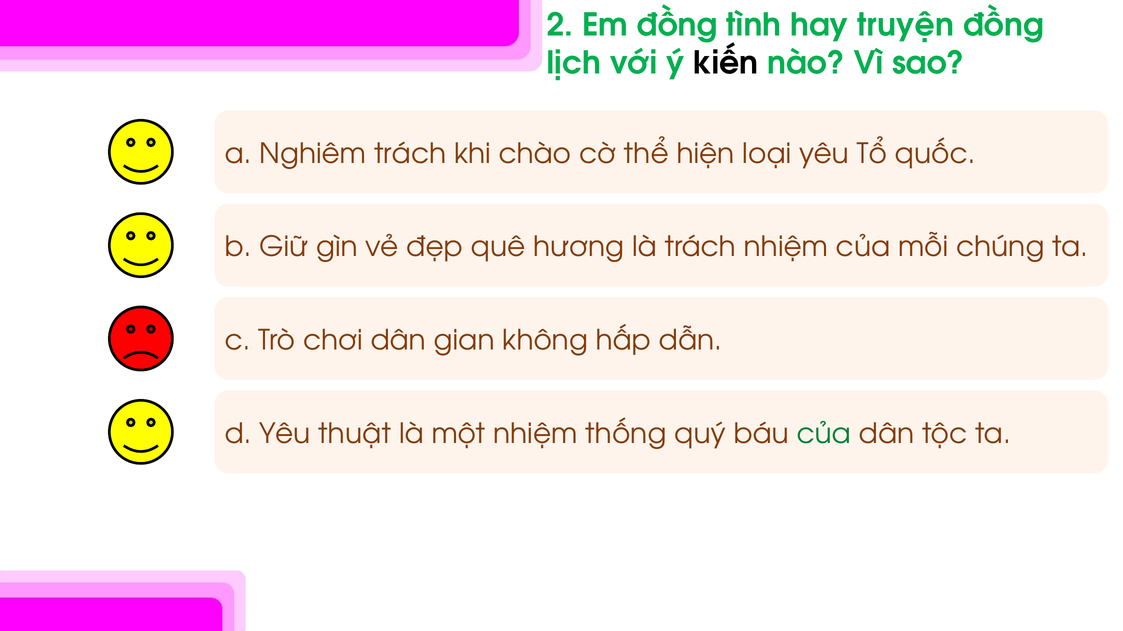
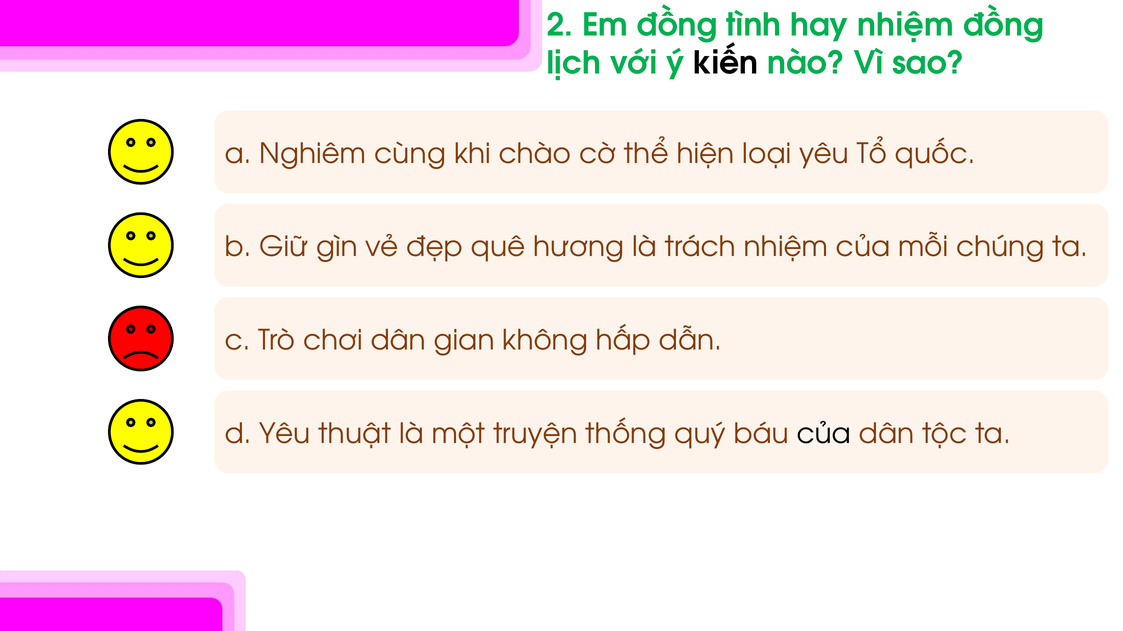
hay truyện: truyện -> nhiệm
Nghiêm trách: trách -> cùng
một nhiệm: nhiệm -> truyện
của at (824, 434) colour: green -> black
